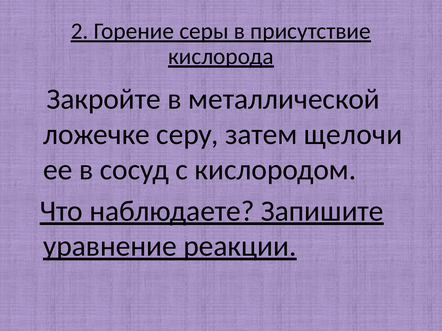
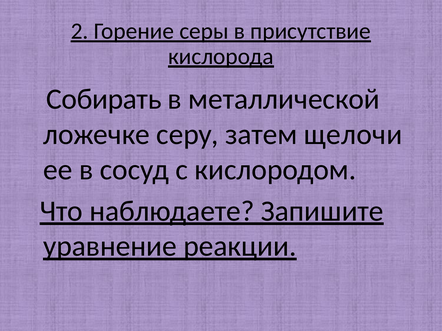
Закройте: Закройте -> Собирать
